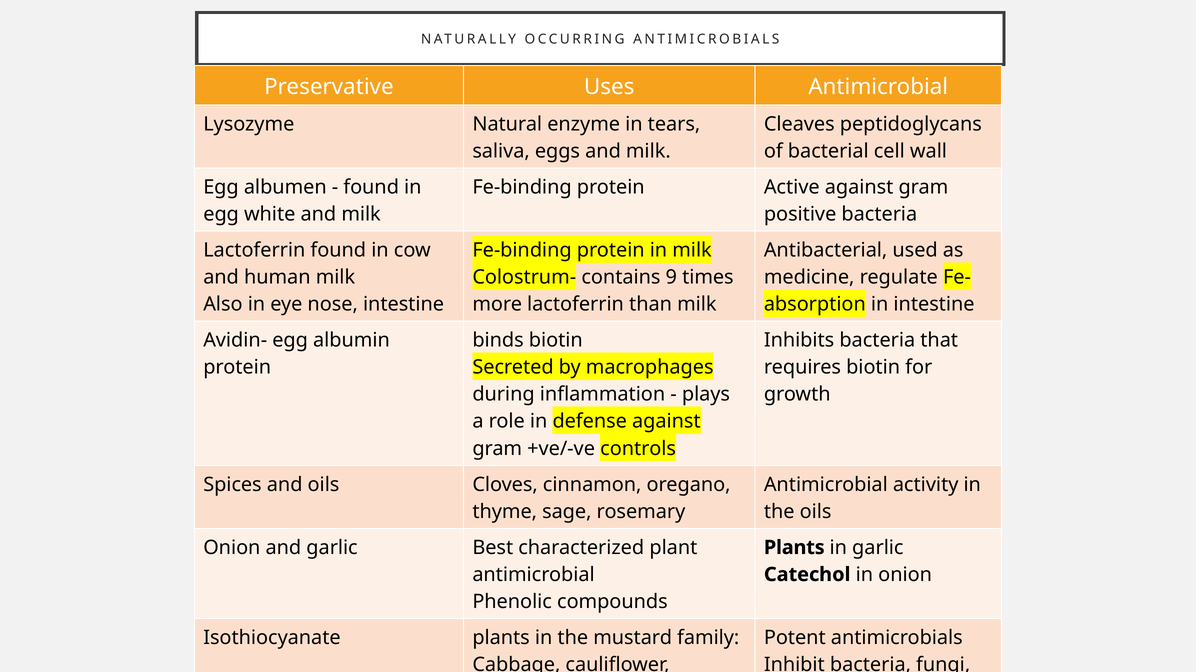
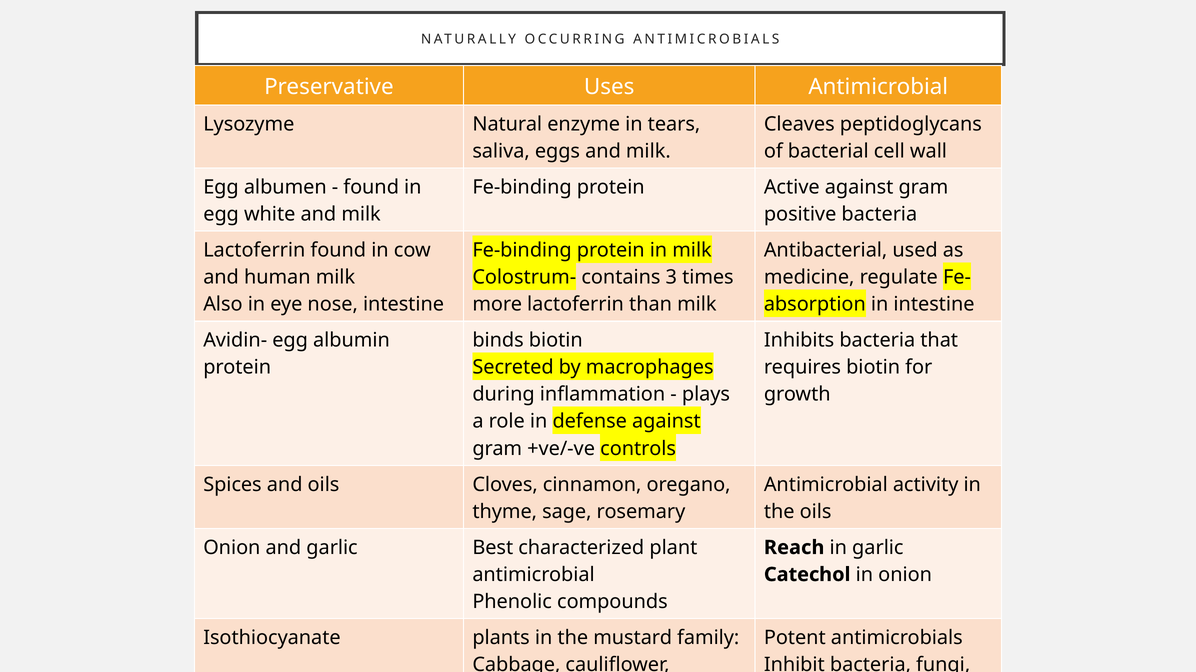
9: 9 -> 3
Plants at (794, 548): Plants -> Reach
